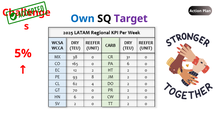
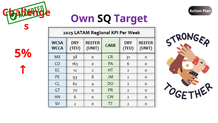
Own colour: blue -> purple
